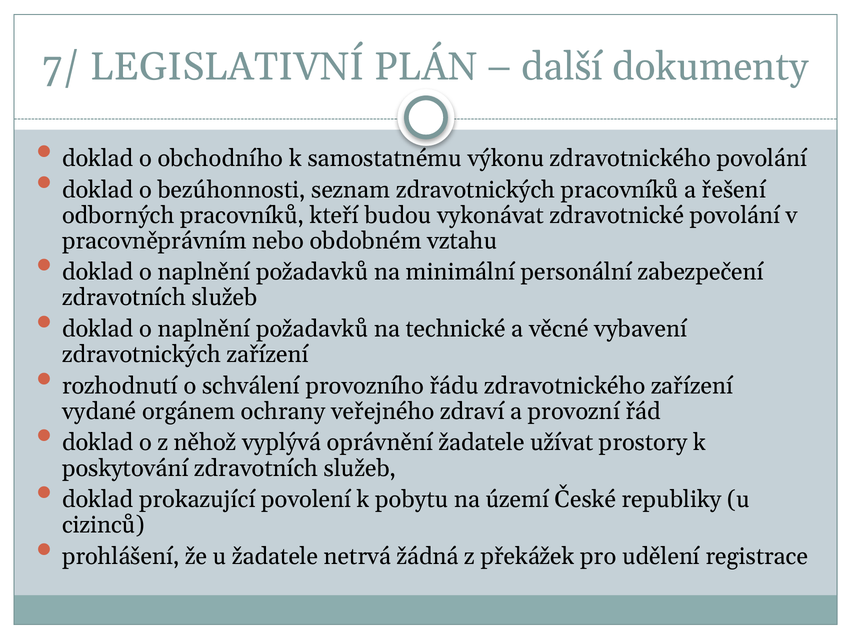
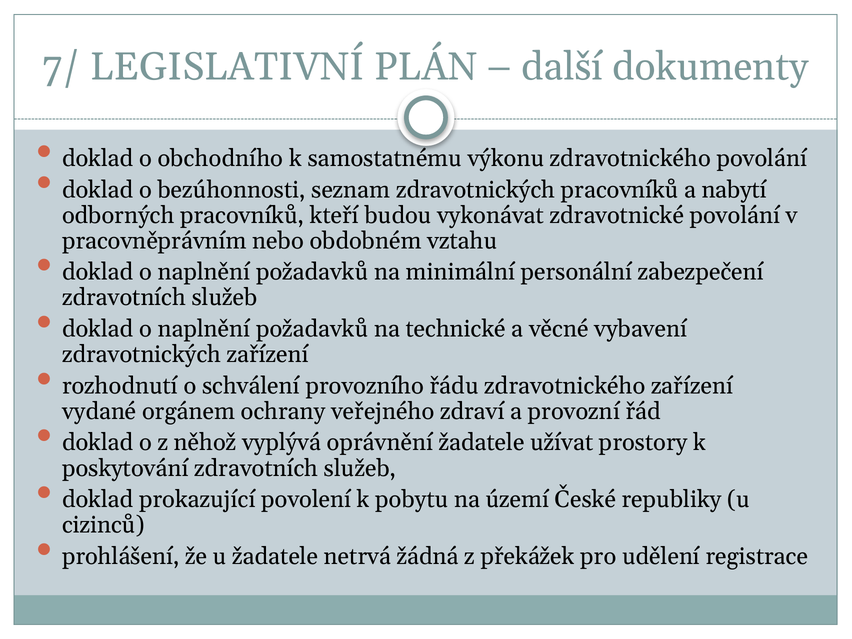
řešení: řešení -> nabytí
